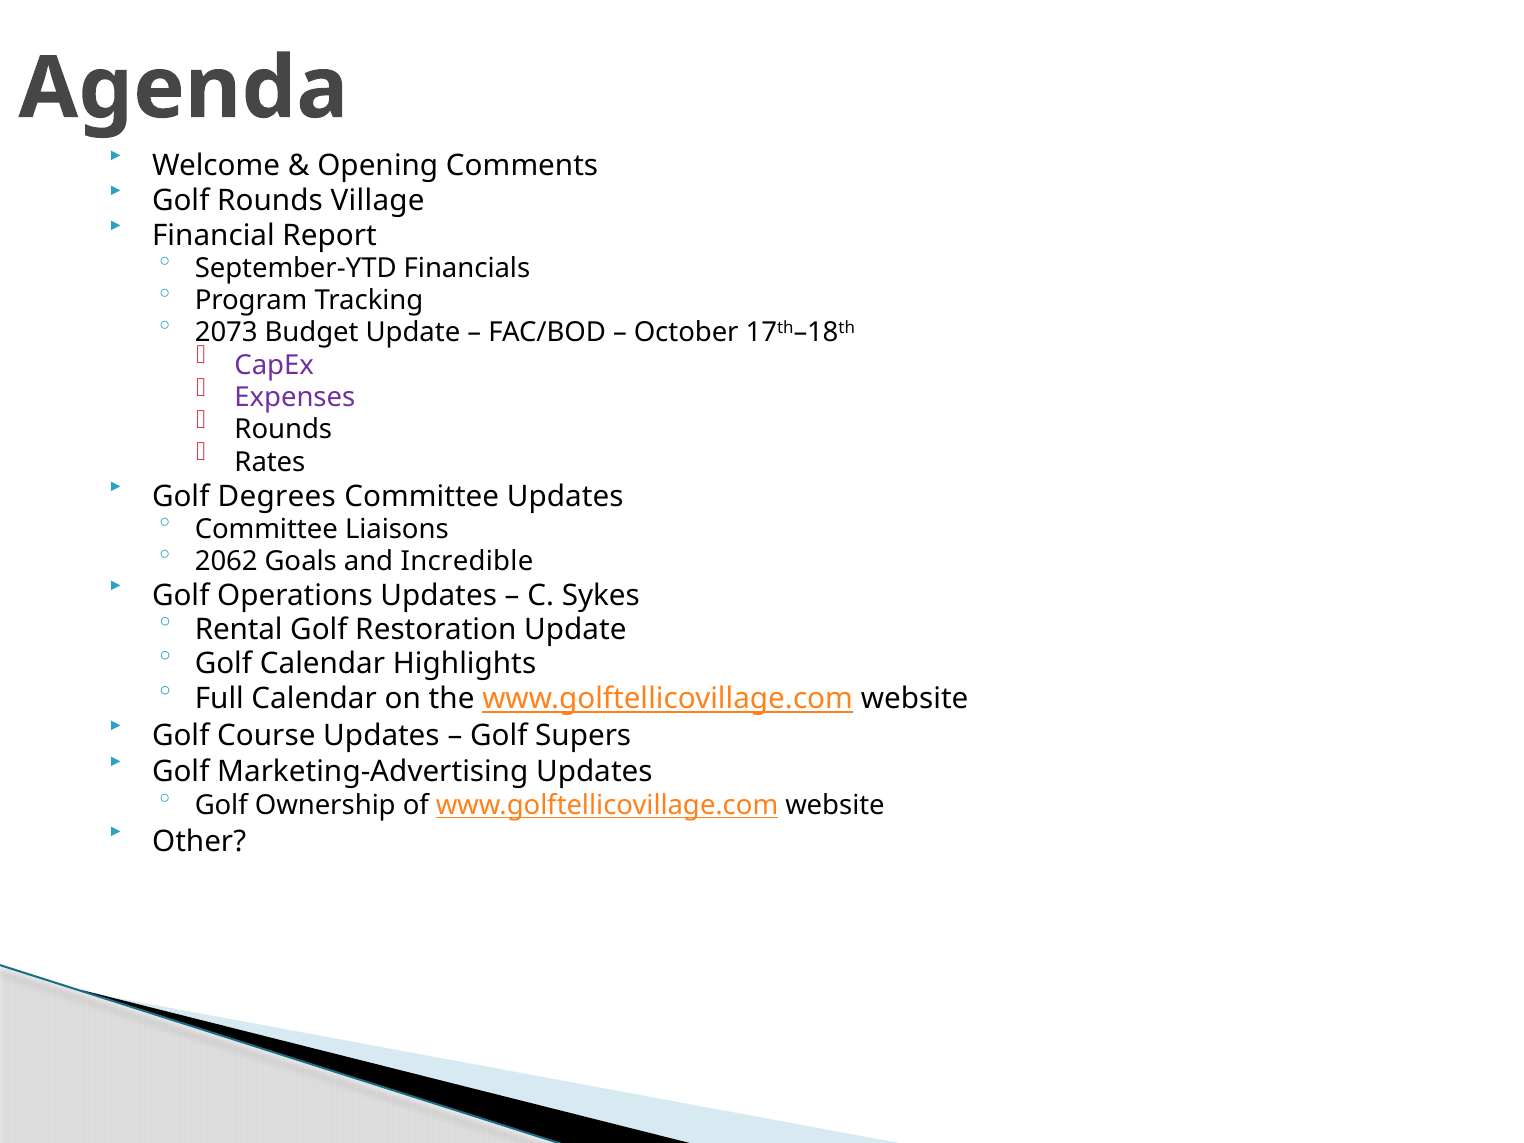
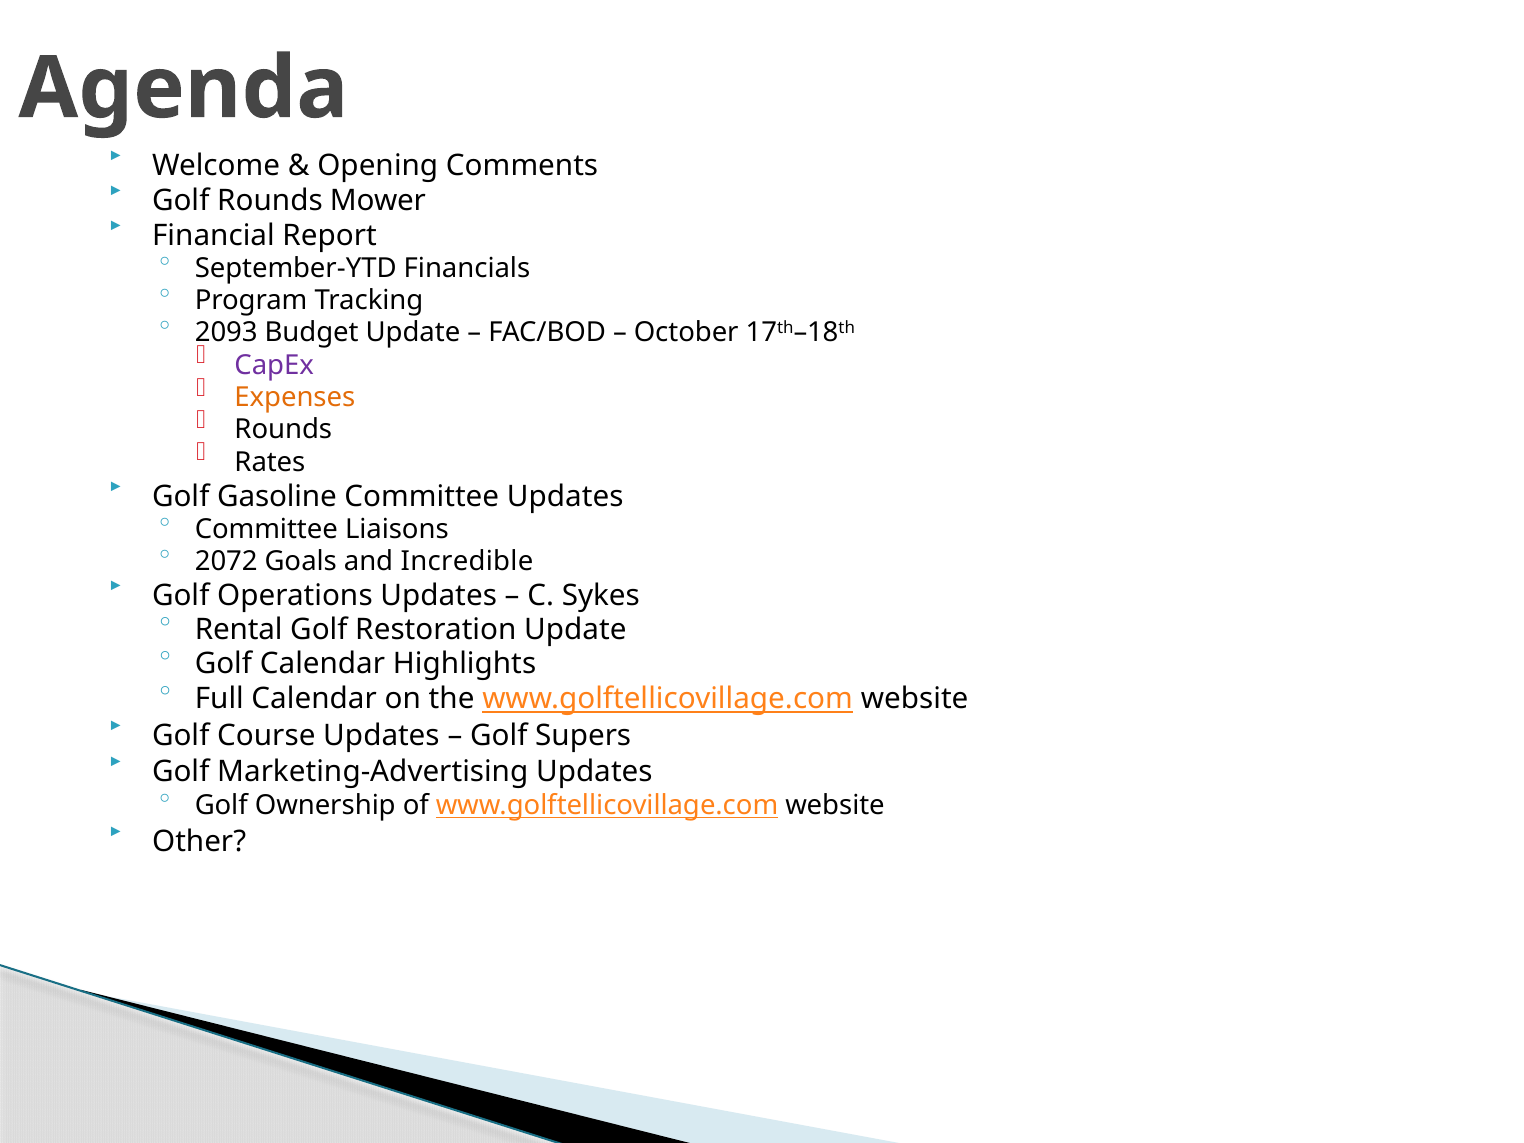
Village: Village -> Mower
2073: 2073 -> 2093
Expenses colour: purple -> orange
Degrees: Degrees -> Gasoline
2062: 2062 -> 2072
